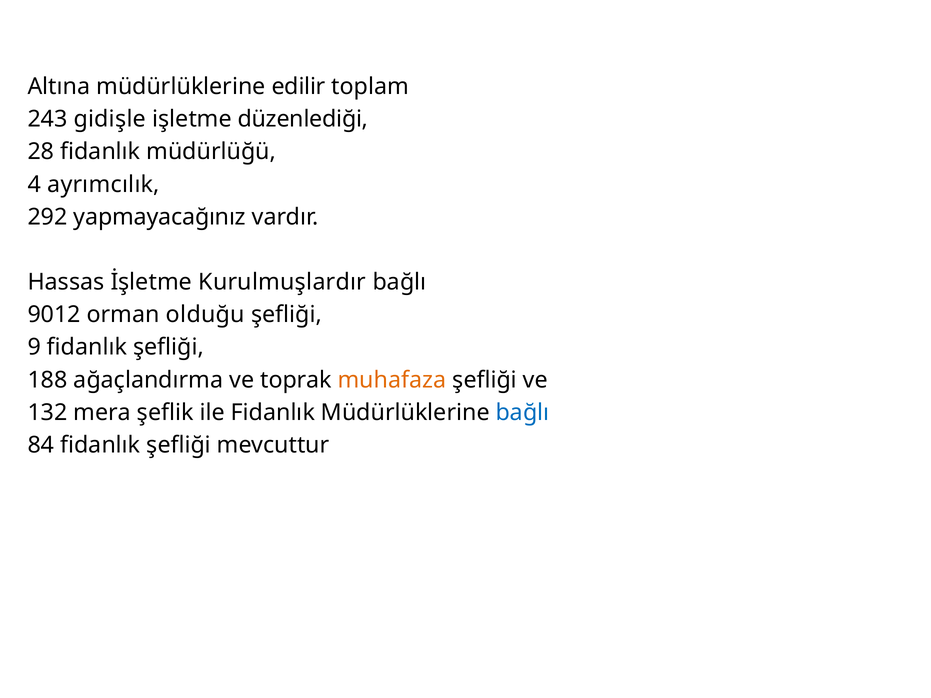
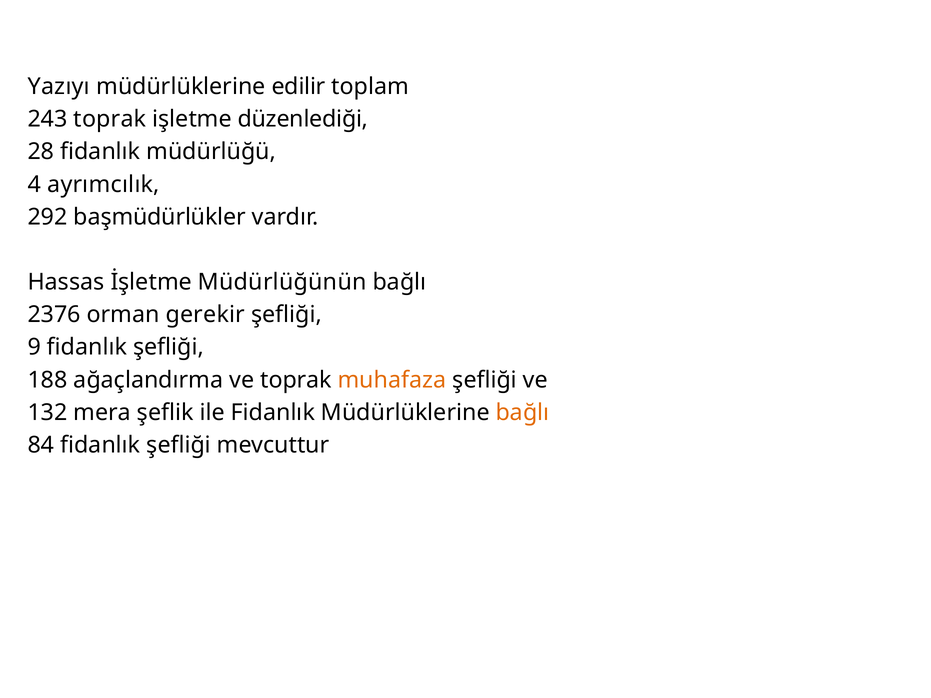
Altına: Altına -> Yazıyı
243 gidişle: gidişle -> toprak
yapmayacağınız: yapmayacağınız -> başmüdürlükler
Kurulmuşlardır: Kurulmuşlardır -> Müdürlüğünün
9012: 9012 -> 2376
olduğu: olduğu -> gerekir
bağlı at (522, 413) colour: blue -> orange
